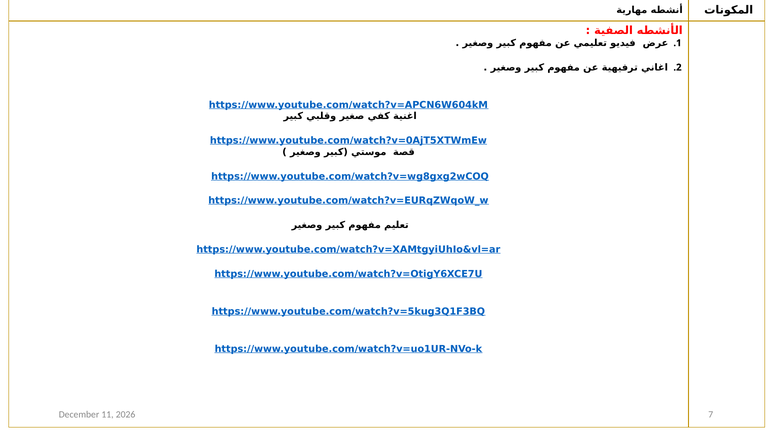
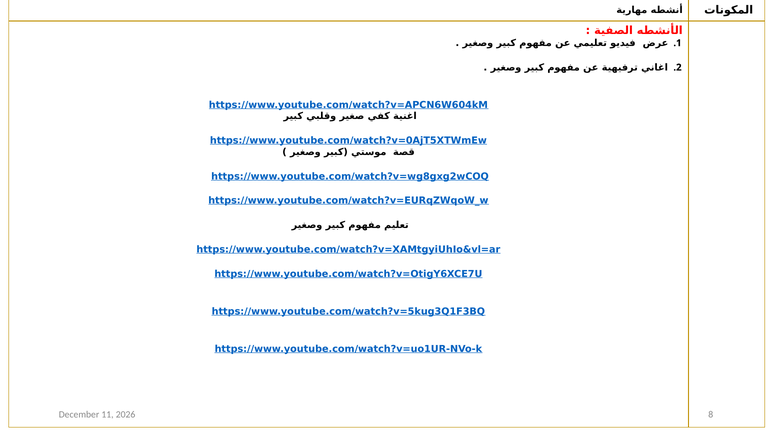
7: 7 -> 8
